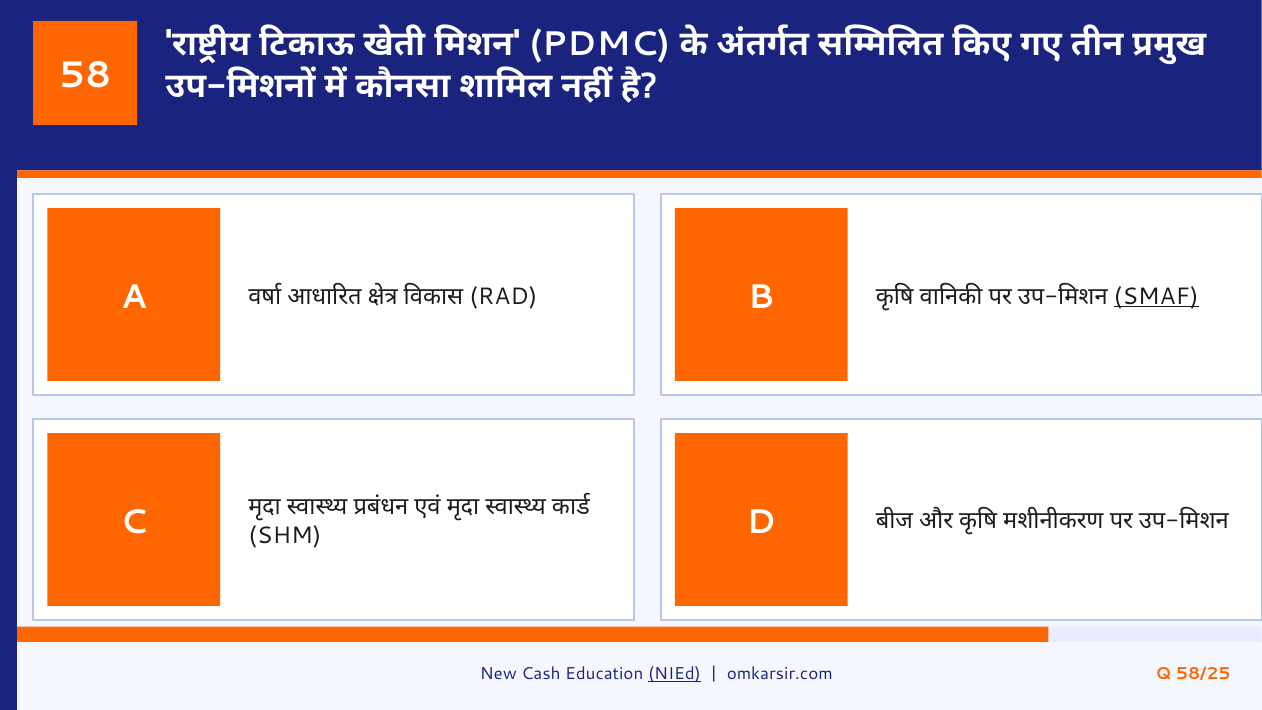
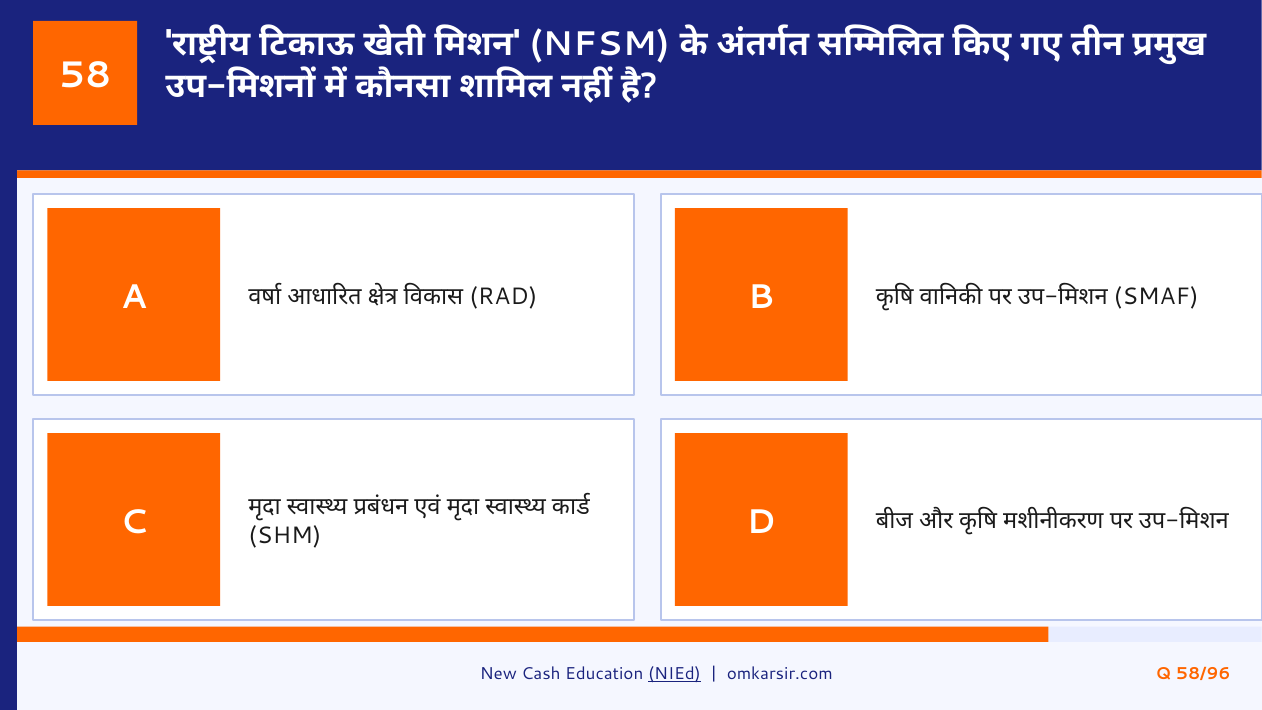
PDMC: PDMC -> NFSM
SMAF underline: present -> none
58/25: 58/25 -> 58/96
